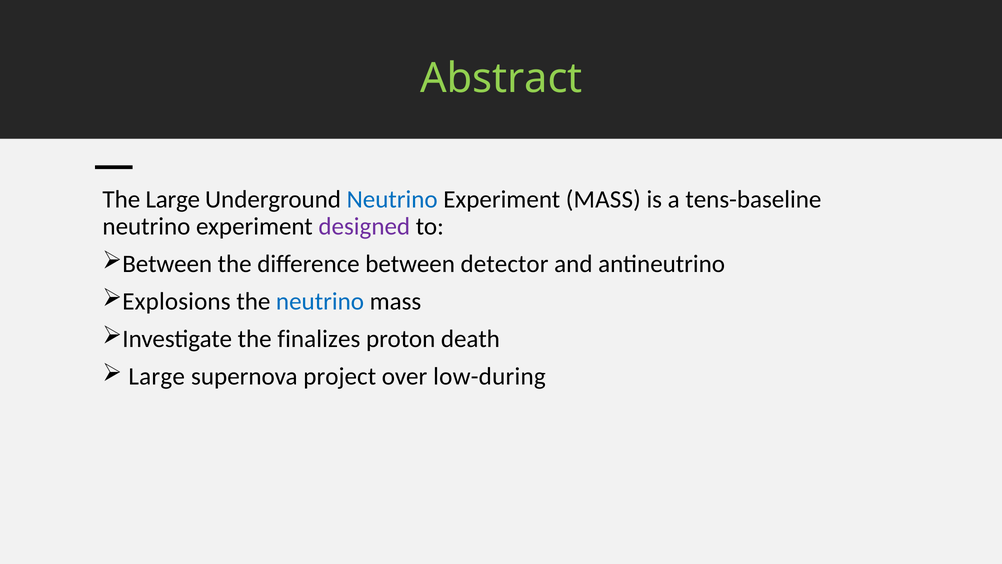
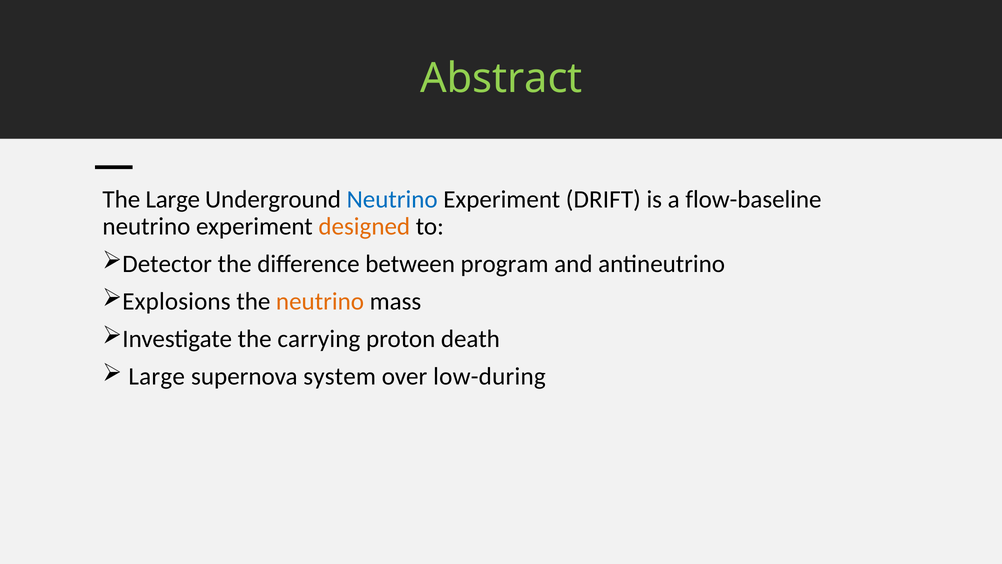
Experiment MASS: MASS -> DRIFT
tens-baseline: tens-baseline -> flow-baseline
designed colour: purple -> orange
Between at (167, 264): Between -> Detector
detector: detector -> program
neutrino at (320, 301) colour: blue -> orange
finalizes: finalizes -> carrying
project: project -> system
